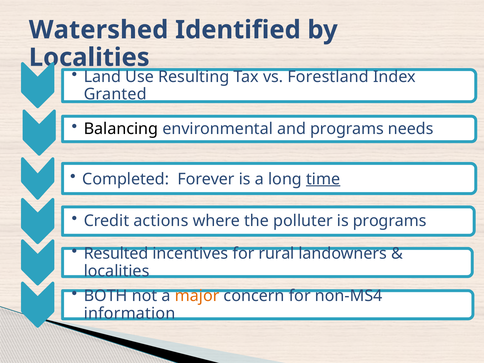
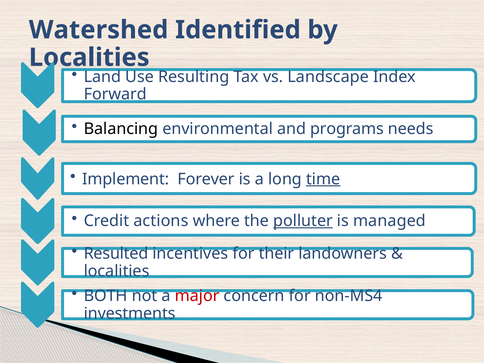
Forestland: Forestland -> Landscape
Granted: Granted -> Forward
Completed: Completed -> Implement
polluter underline: none -> present
is programs: programs -> managed
rural: rural -> their
major colour: orange -> red
information: information -> investments
